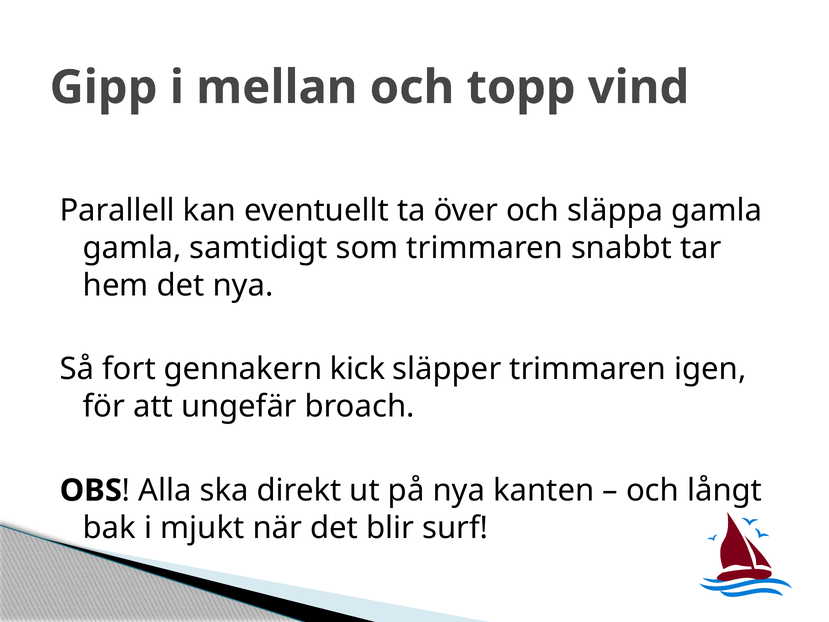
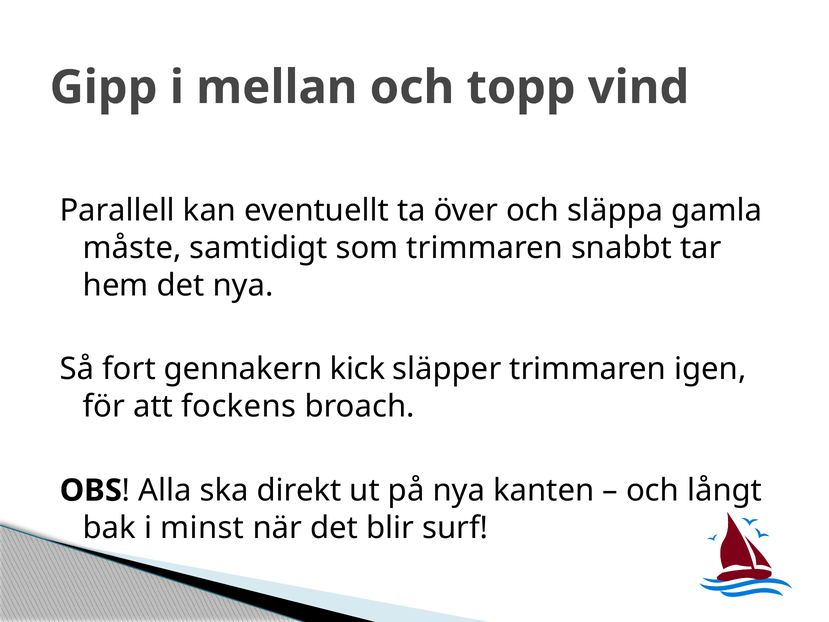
gamla at (132, 248): gamla -> måste
ungefär: ungefär -> fockens
mjukt: mjukt -> minst
